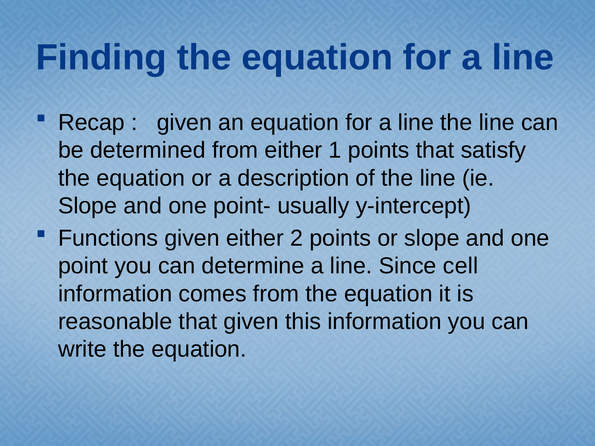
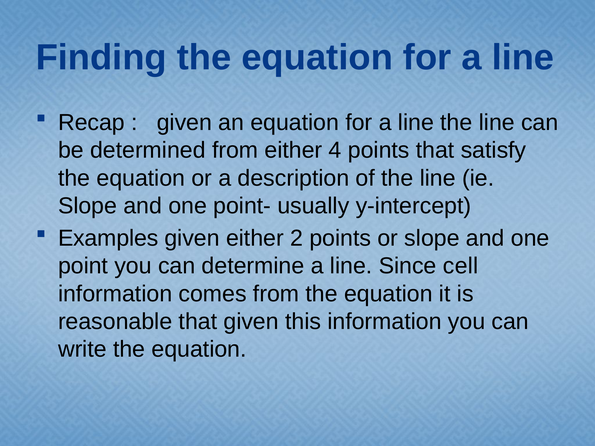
1: 1 -> 4
Functions: Functions -> Examples
